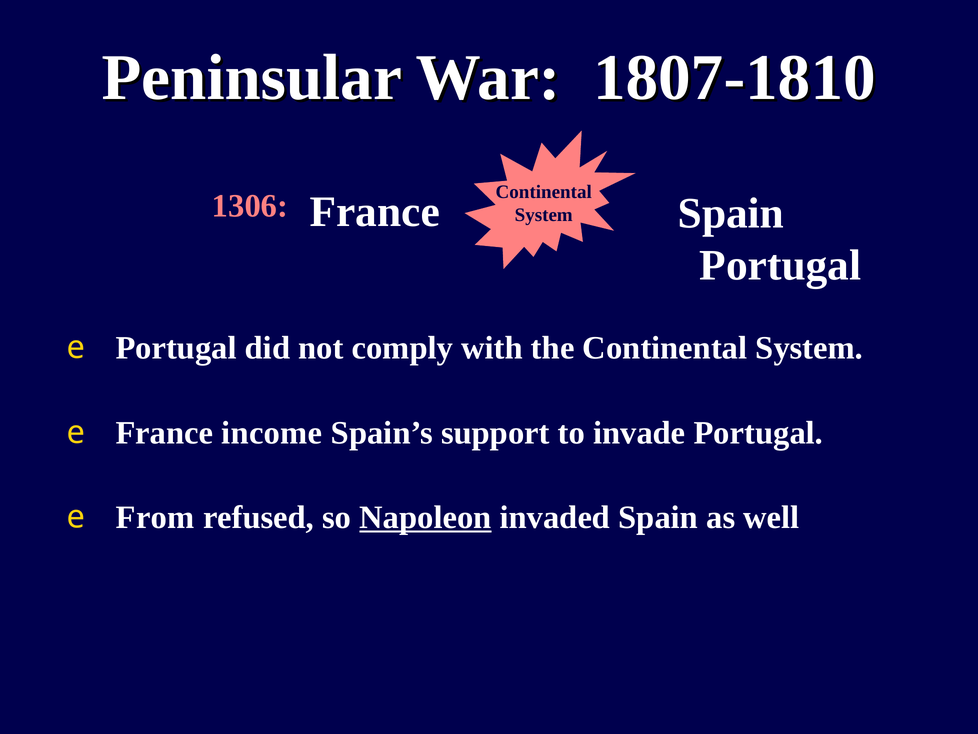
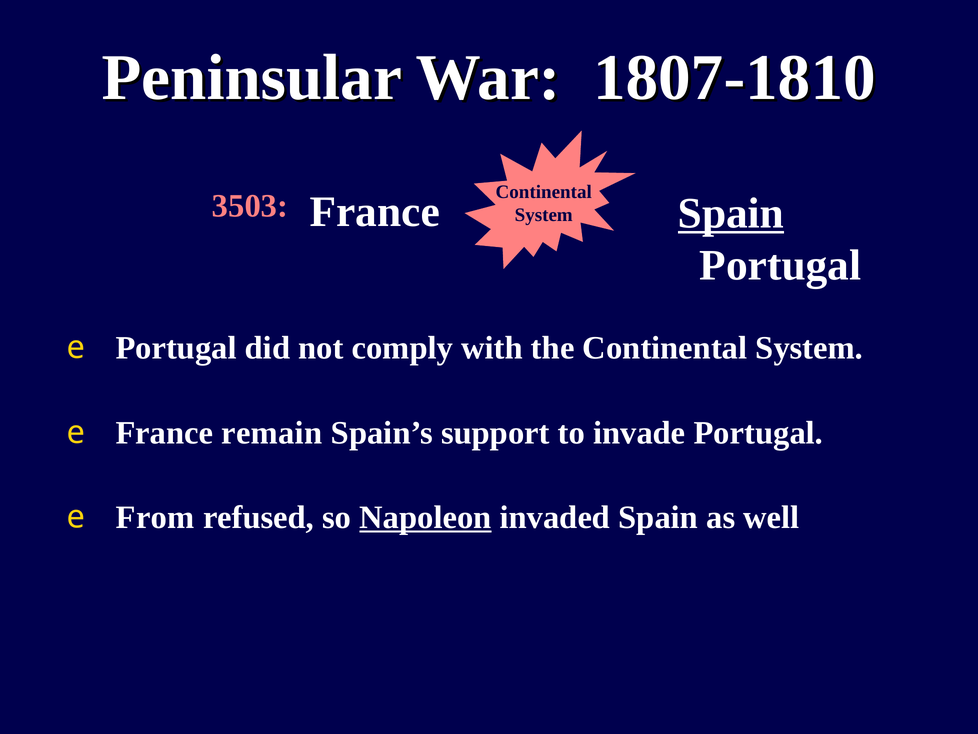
1306: 1306 -> 3503
Spain at (731, 213) underline: none -> present
income: income -> remain
